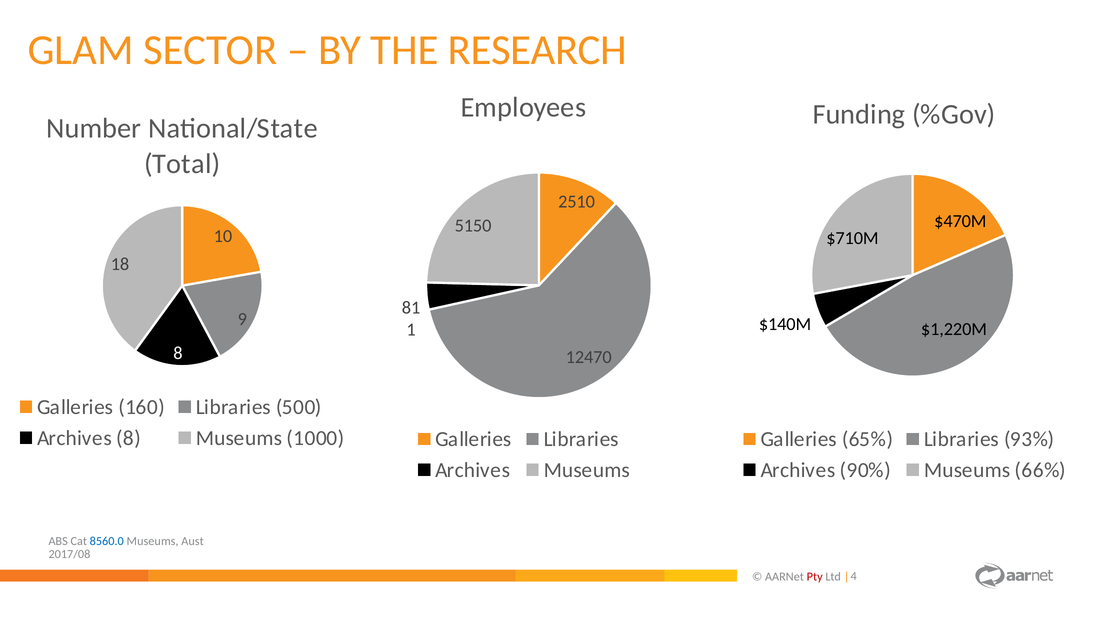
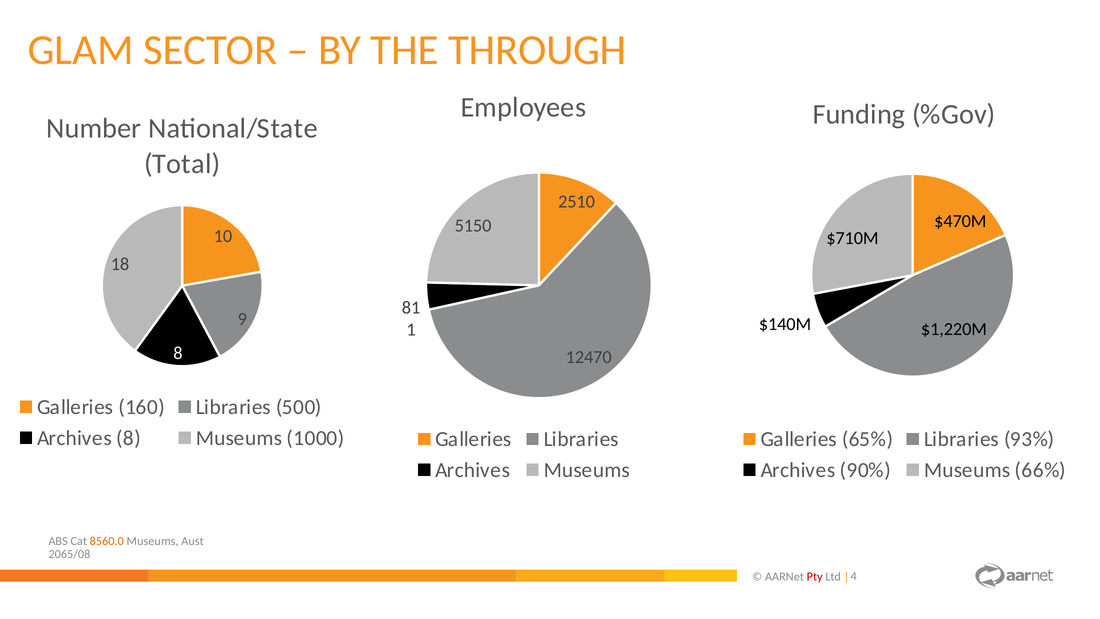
RESEARCH: RESEARCH -> THROUGH
8560.0 colour: blue -> orange
2017/08: 2017/08 -> 2065/08
